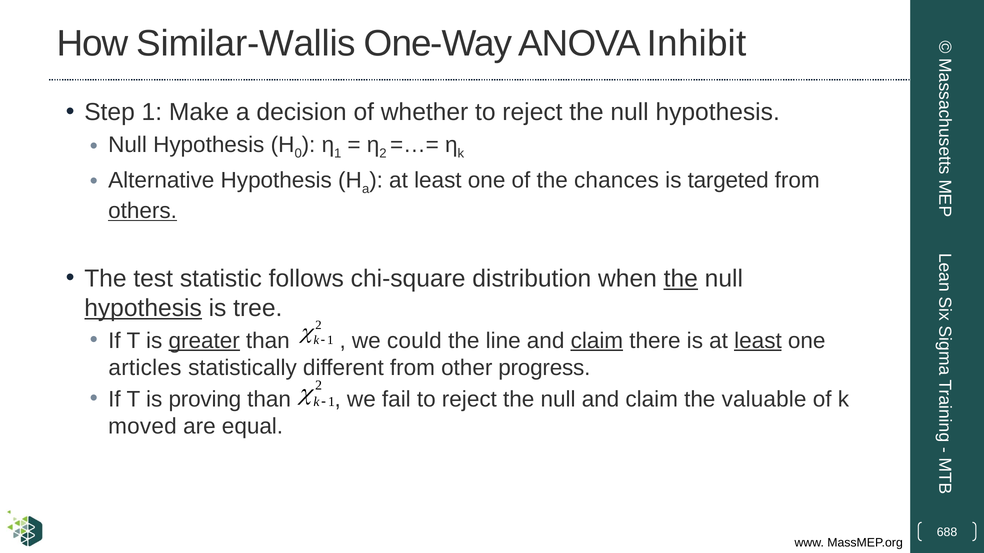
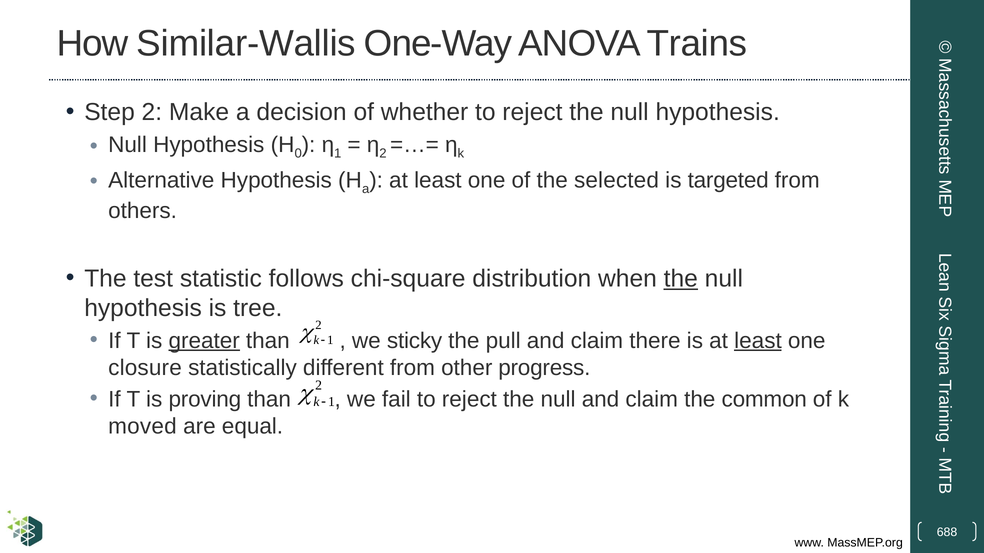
Inhibit: Inhibit -> Trains
Step 1: 1 -> 2
chances: chances -> selected
others underline: present -> none
hypothesis at (143, 308) underline: present -> none
could: could -> sticky
line: line -> pull
claim at (597, 341) underline: present -> none
articles: articles -> closure
valuable: valuable -> common
